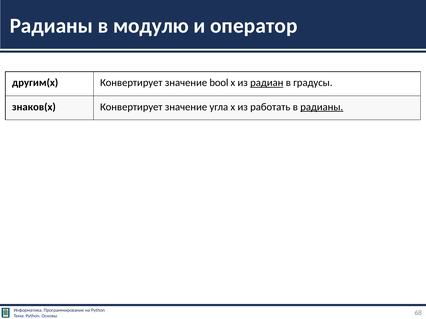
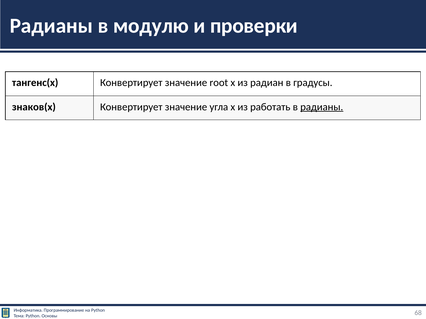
оператор: оператор -> проверки
другим(x: другим(x -> тангенс(x
bool: bool -> root
радиан underline: present -> none
